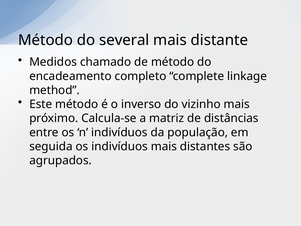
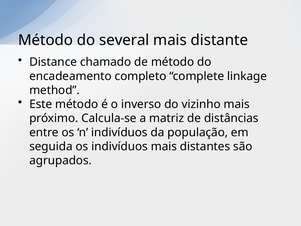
Medidos: Medidos -> Distance
